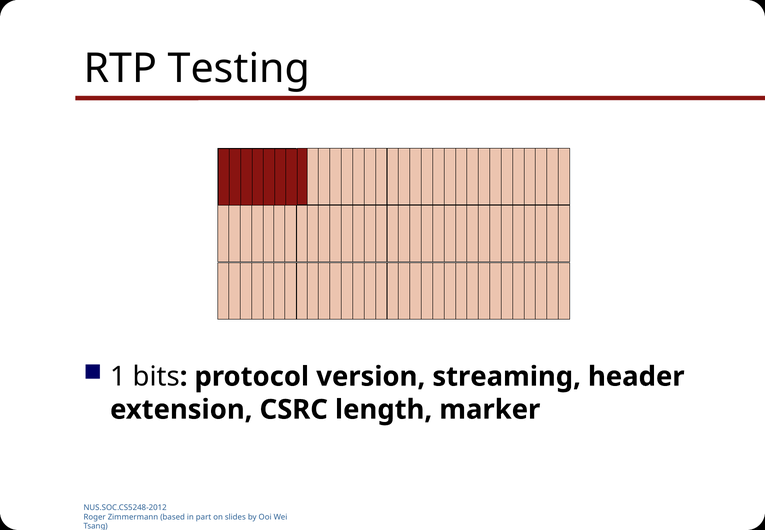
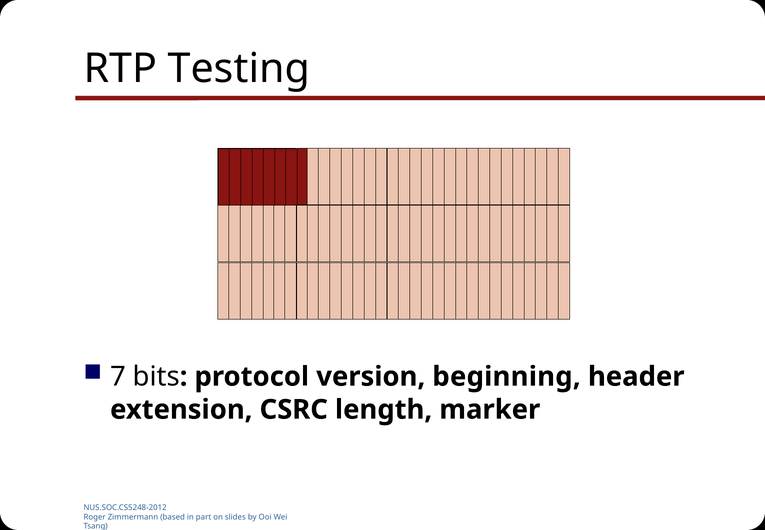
1: 1 -> 7
streaming: streaming -> beginning
